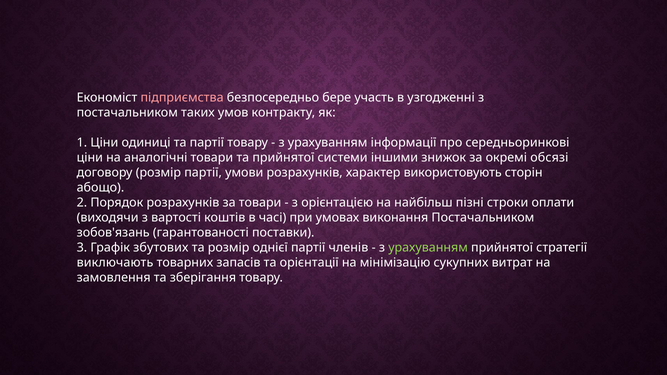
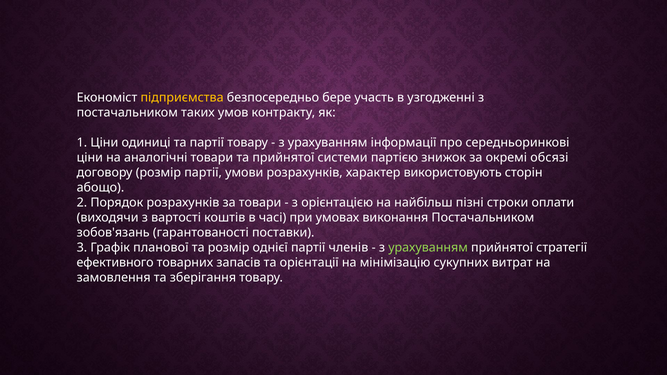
підприємства colour: pink -> yellow
іншими: іншими -> партією
збутових: збутових -> планової
виключають: виключають -> ефективного
